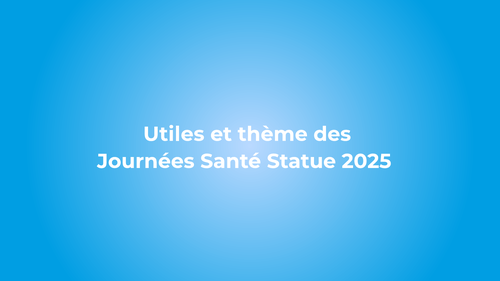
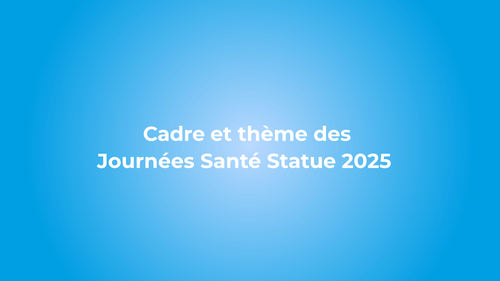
Utiles: Utiles -> Cadre
